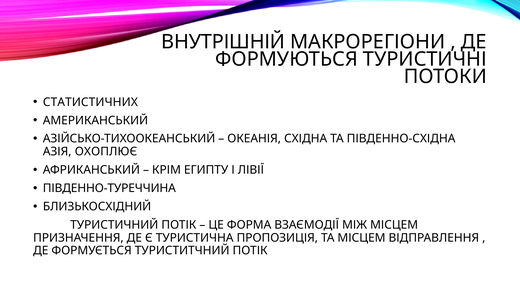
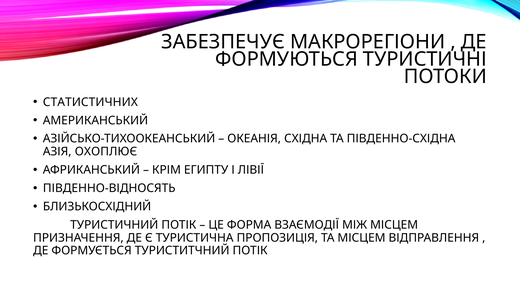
ВНУТРІШНІЙ: ВНУТРІШНІЙ -> ЗАБЕЗПЕЧУЄ
ПІВДЕННО-ТУРЕЧЧИНА: ПІВДЕННО-ТУРЕЧЧИНА -> ПІВДЕННО-ВІДНОСЯТЬ
